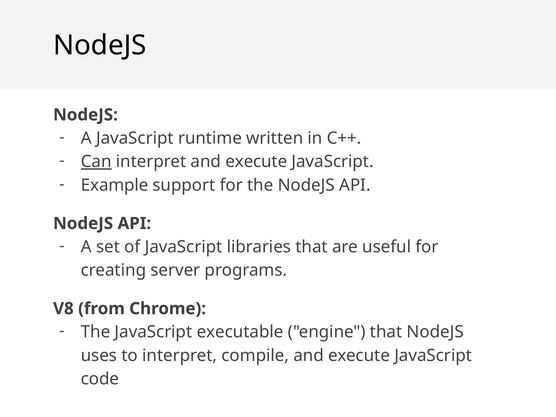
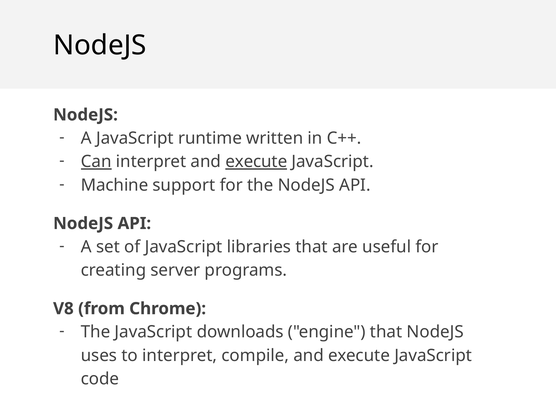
execute at (256, 162) underline: none -> present
Example: Example -> Machine
executable: executable -> downloads
